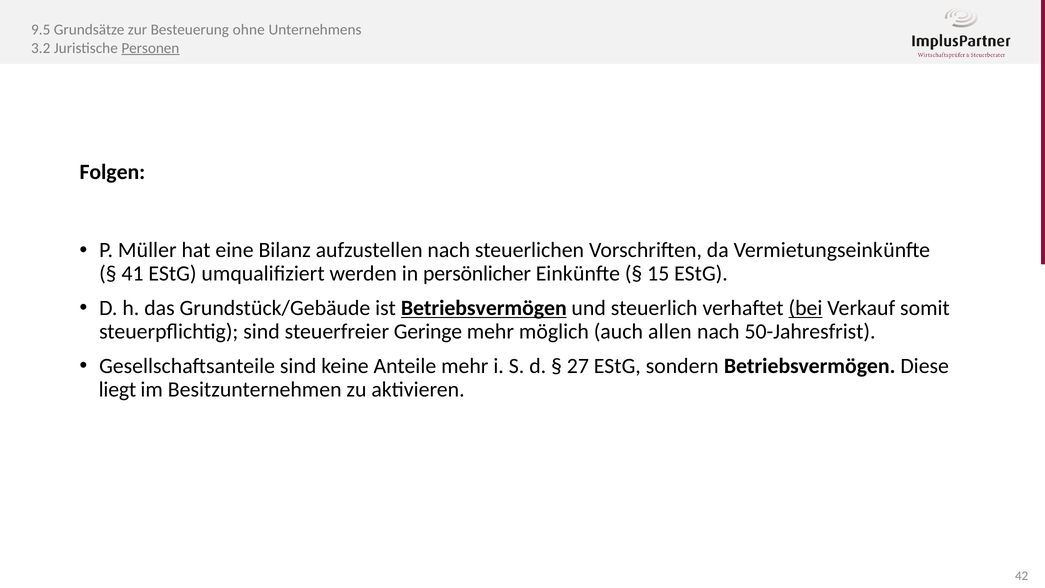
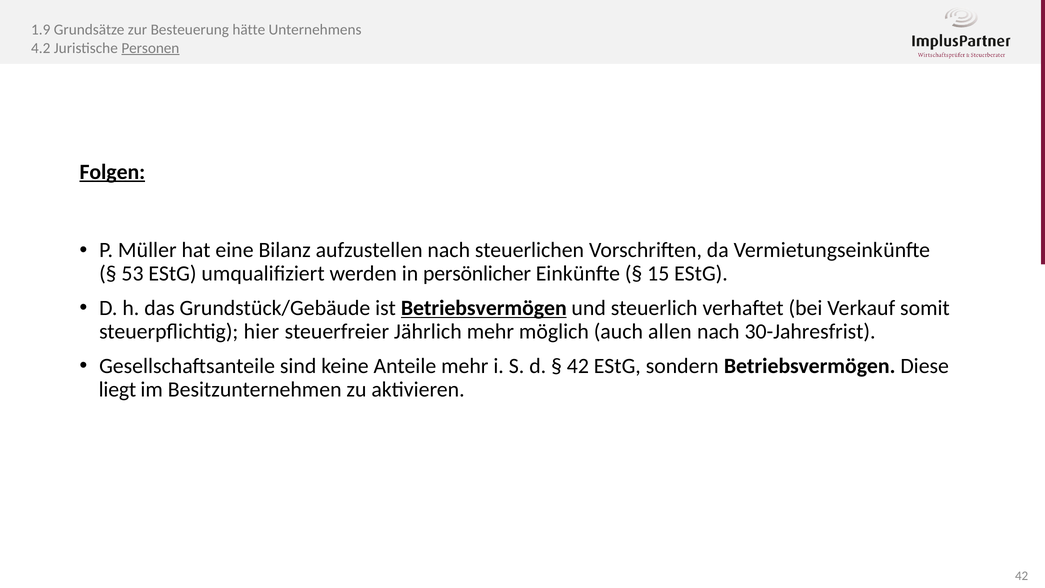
9.5: 9.5 -> 1.9
ohne: ohne -> hätte
3.2: 3.2 -> 4.2
Folgen underline: none -> present
41: 41 -> 53
bei underline: present -> none
steuerpflichtig sind: sind -> hier
Geringe: Geringe -> Jährlich
50-Jahresfrist: 50-Jahresfrist -> 30-Jahresfrist
27 at (578, 366): 27 -> 42
